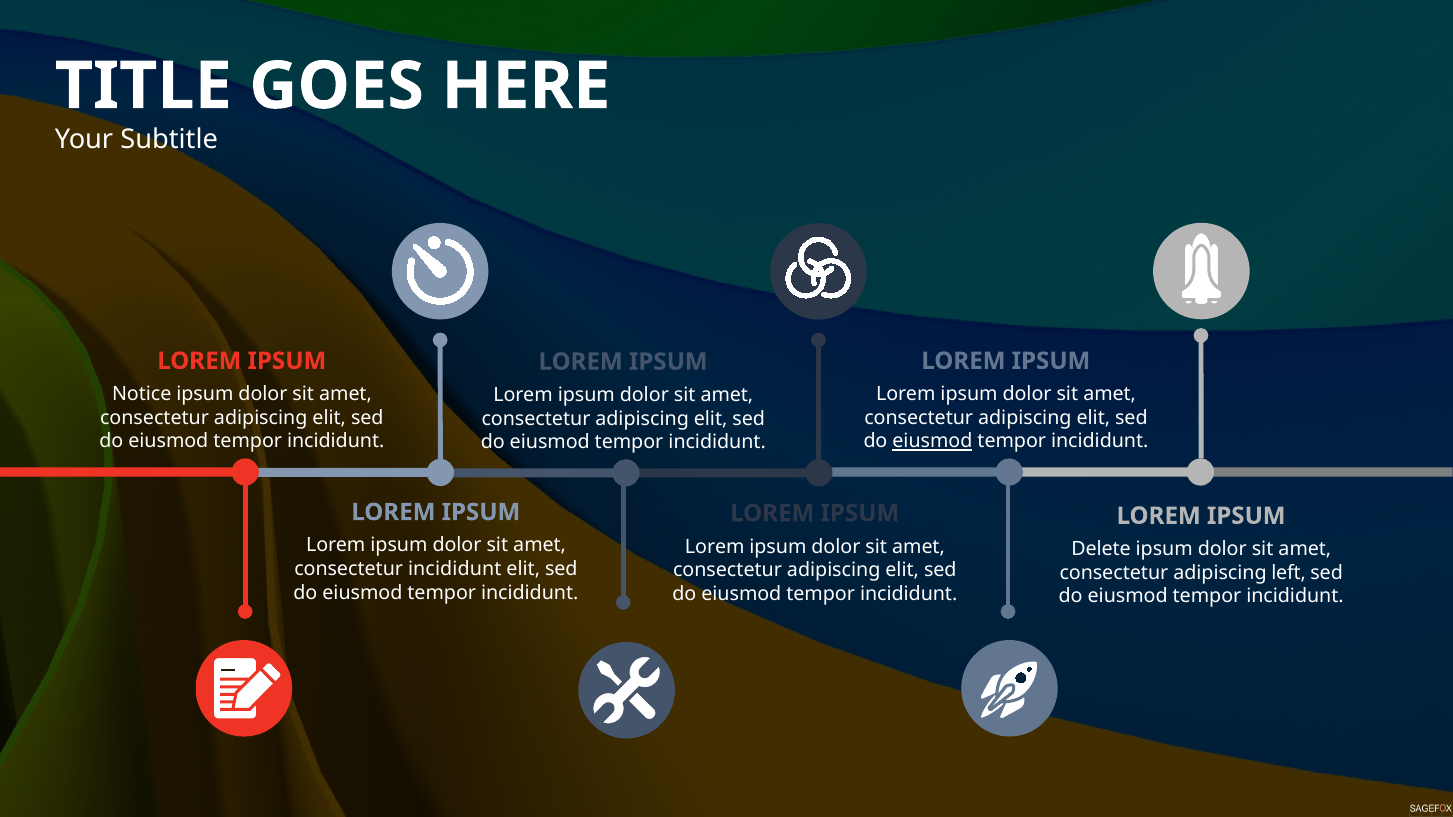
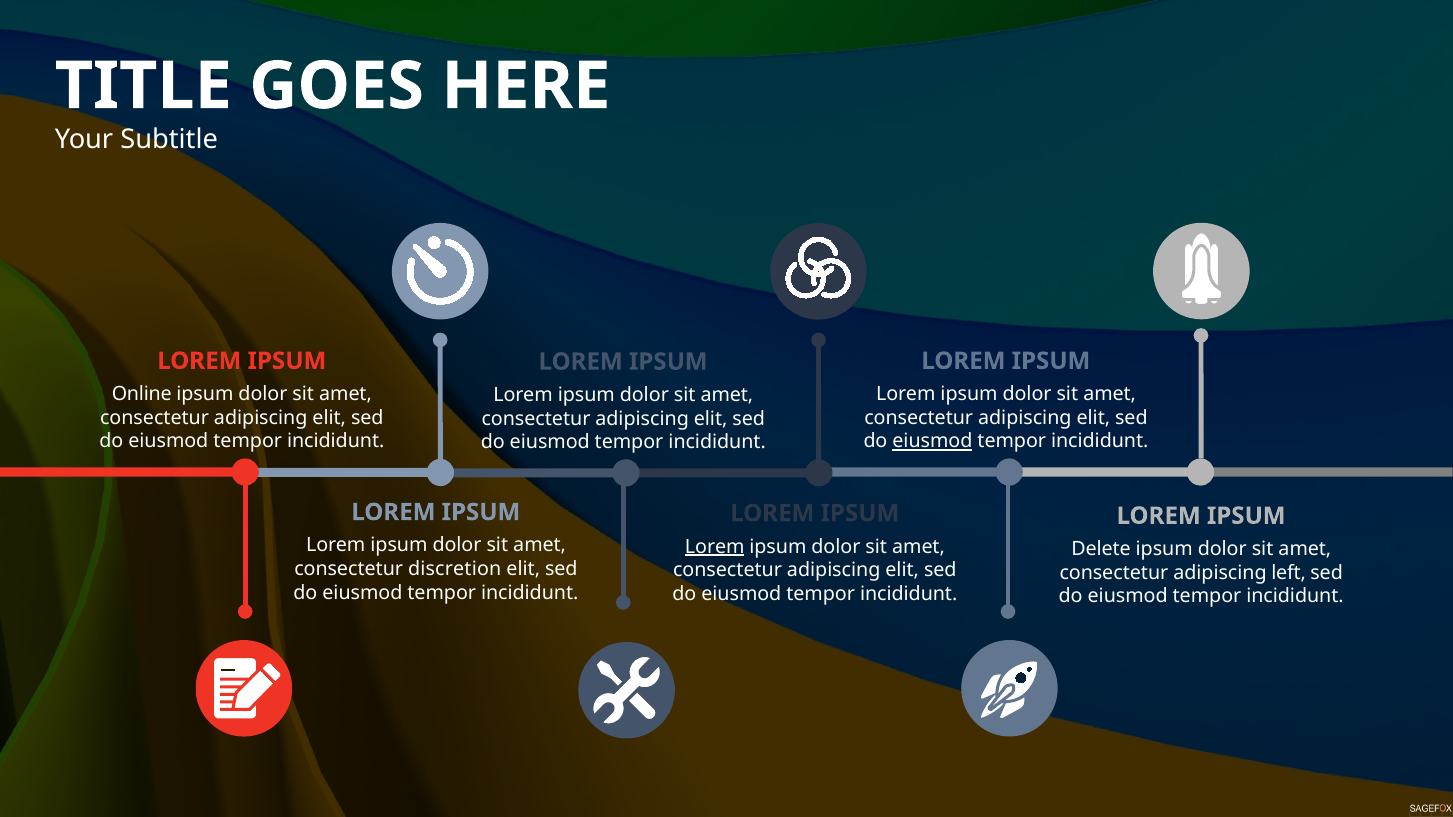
Notice: Notice -> Online
Lorem at (715, 547) underline: none -> present
consectetur incididunt: incididunt -> discretion
